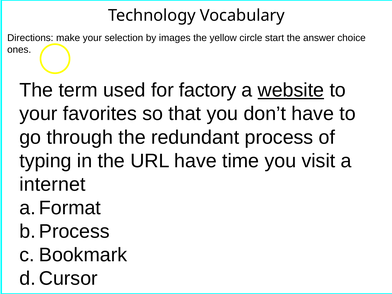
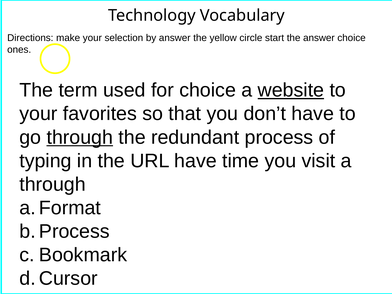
by images: images -> answer
for factory: factory -> choice
through at (80, 137) underline: none -> present
internet at (52, 184): internet -> through
